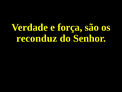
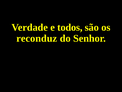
força: força -> todos
